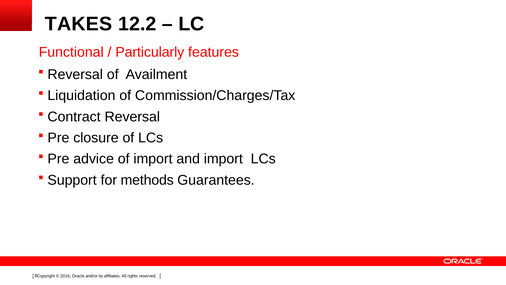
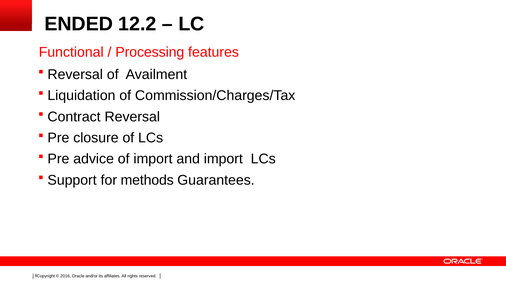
TAKES: TAKES -> ENDED
Particularly: Particularly -> Processing
